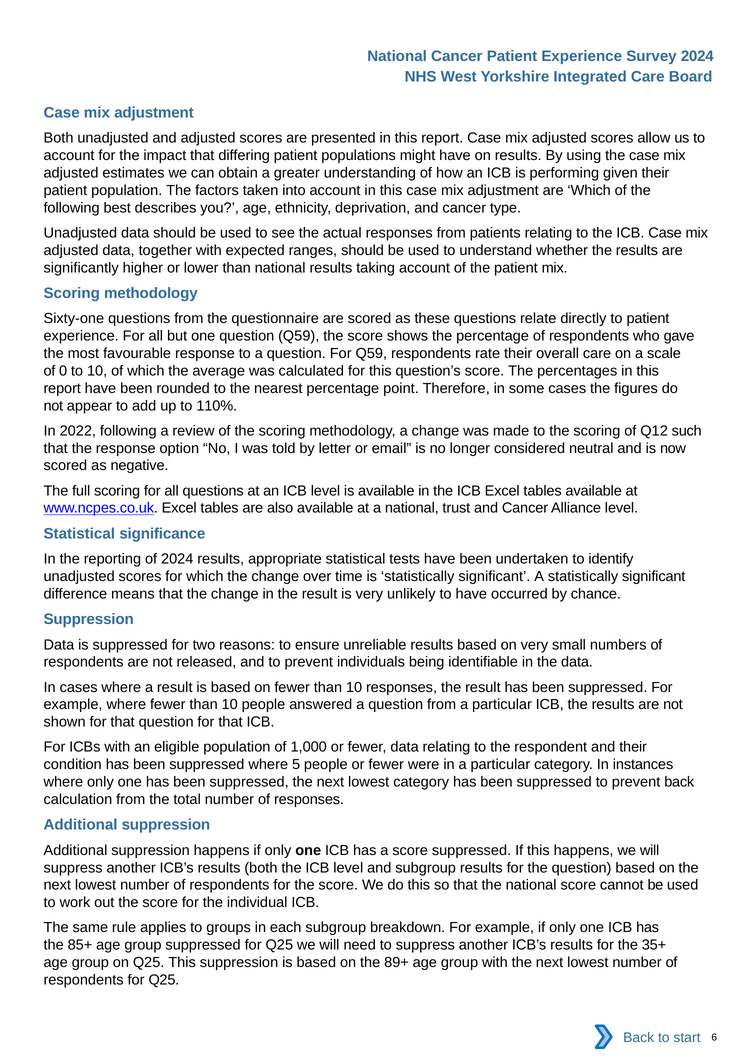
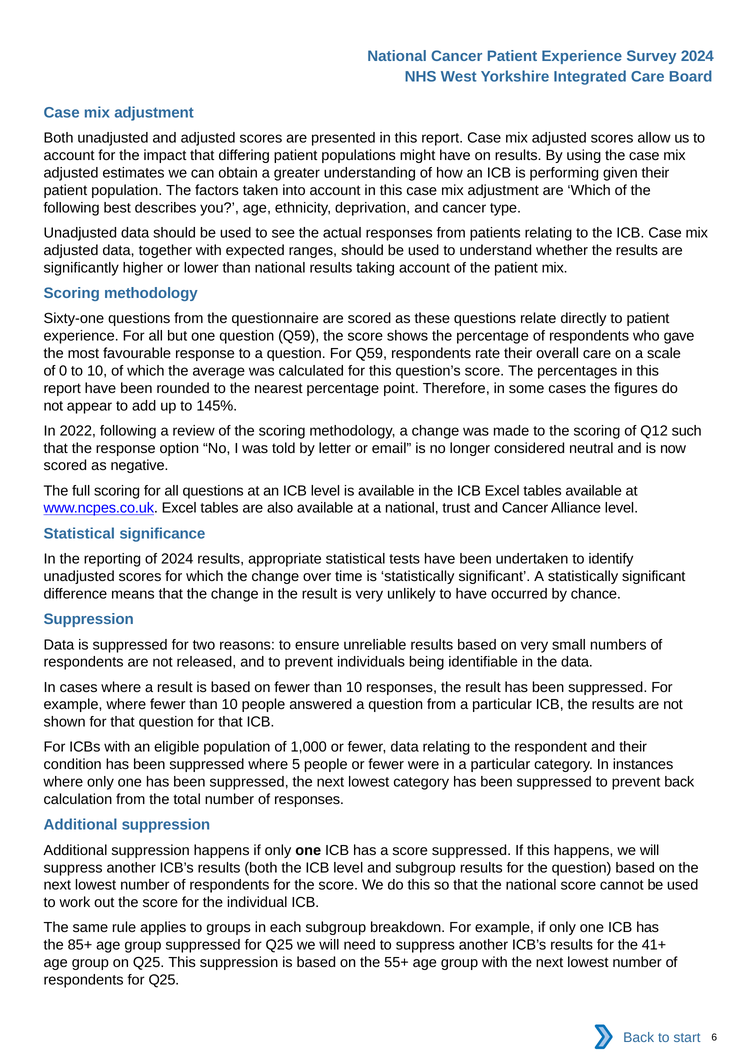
110%: 110% -> 145%
35+: 35+ -> 41+
89+: 89+ -> 55+
